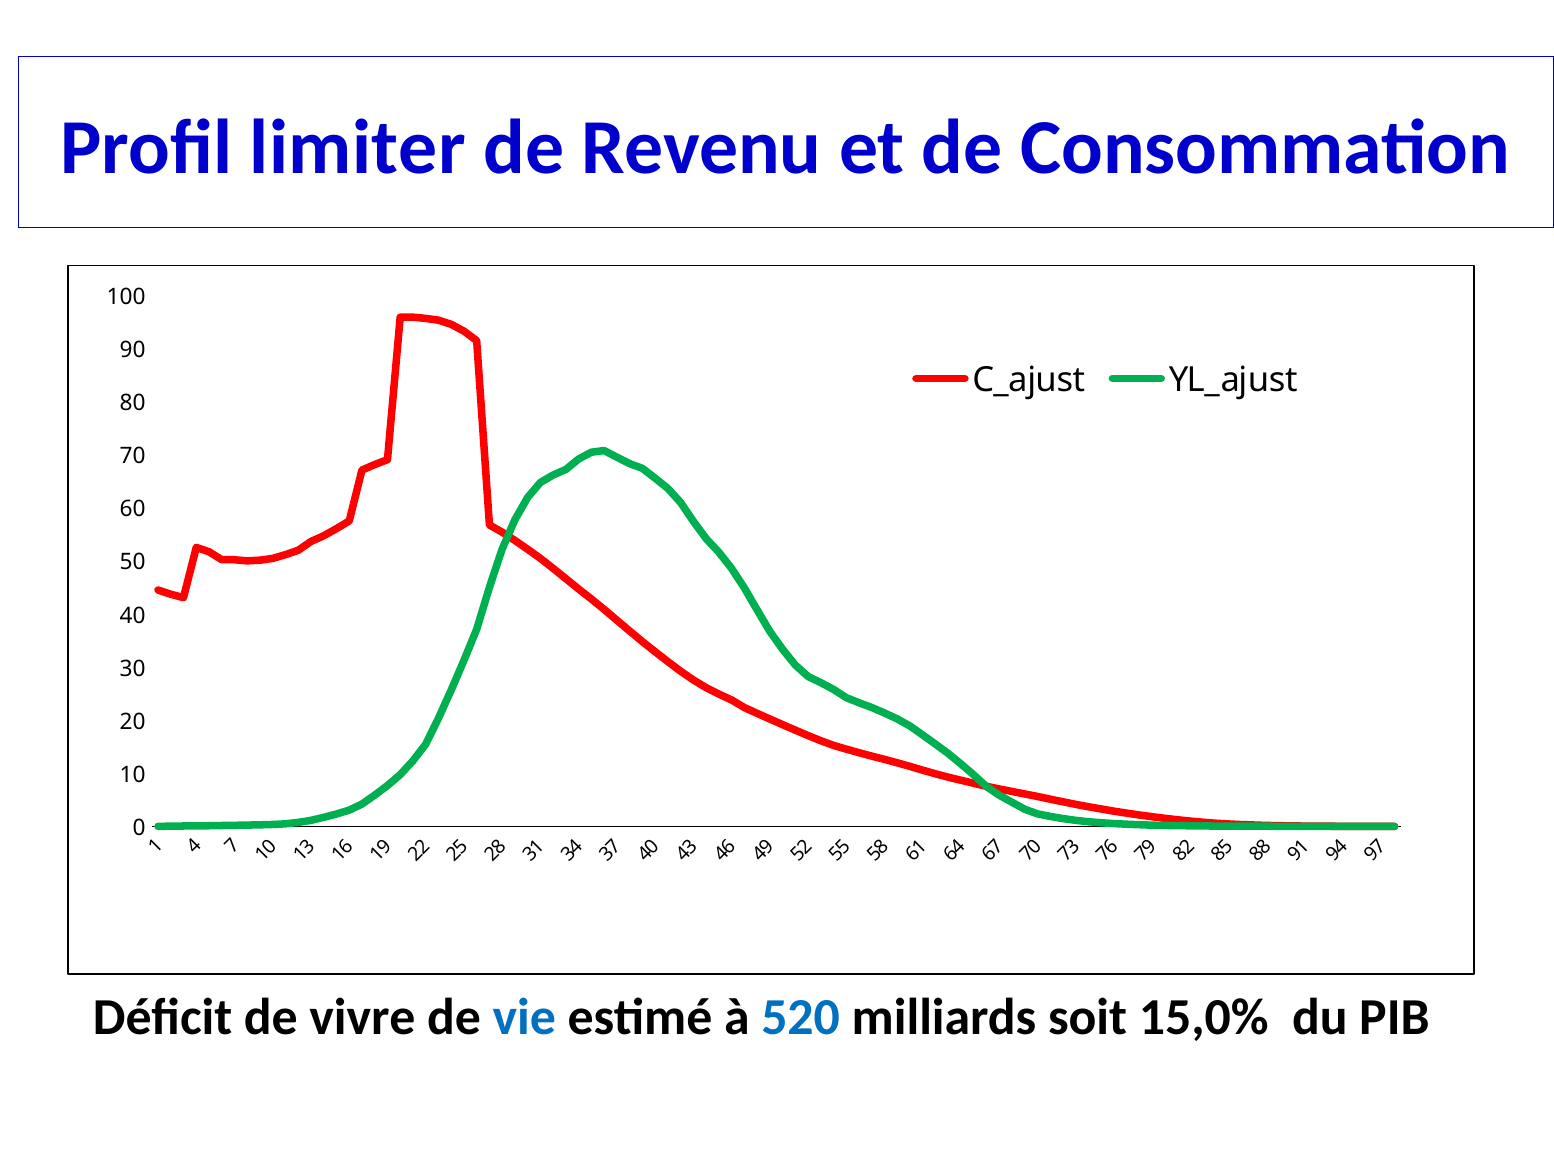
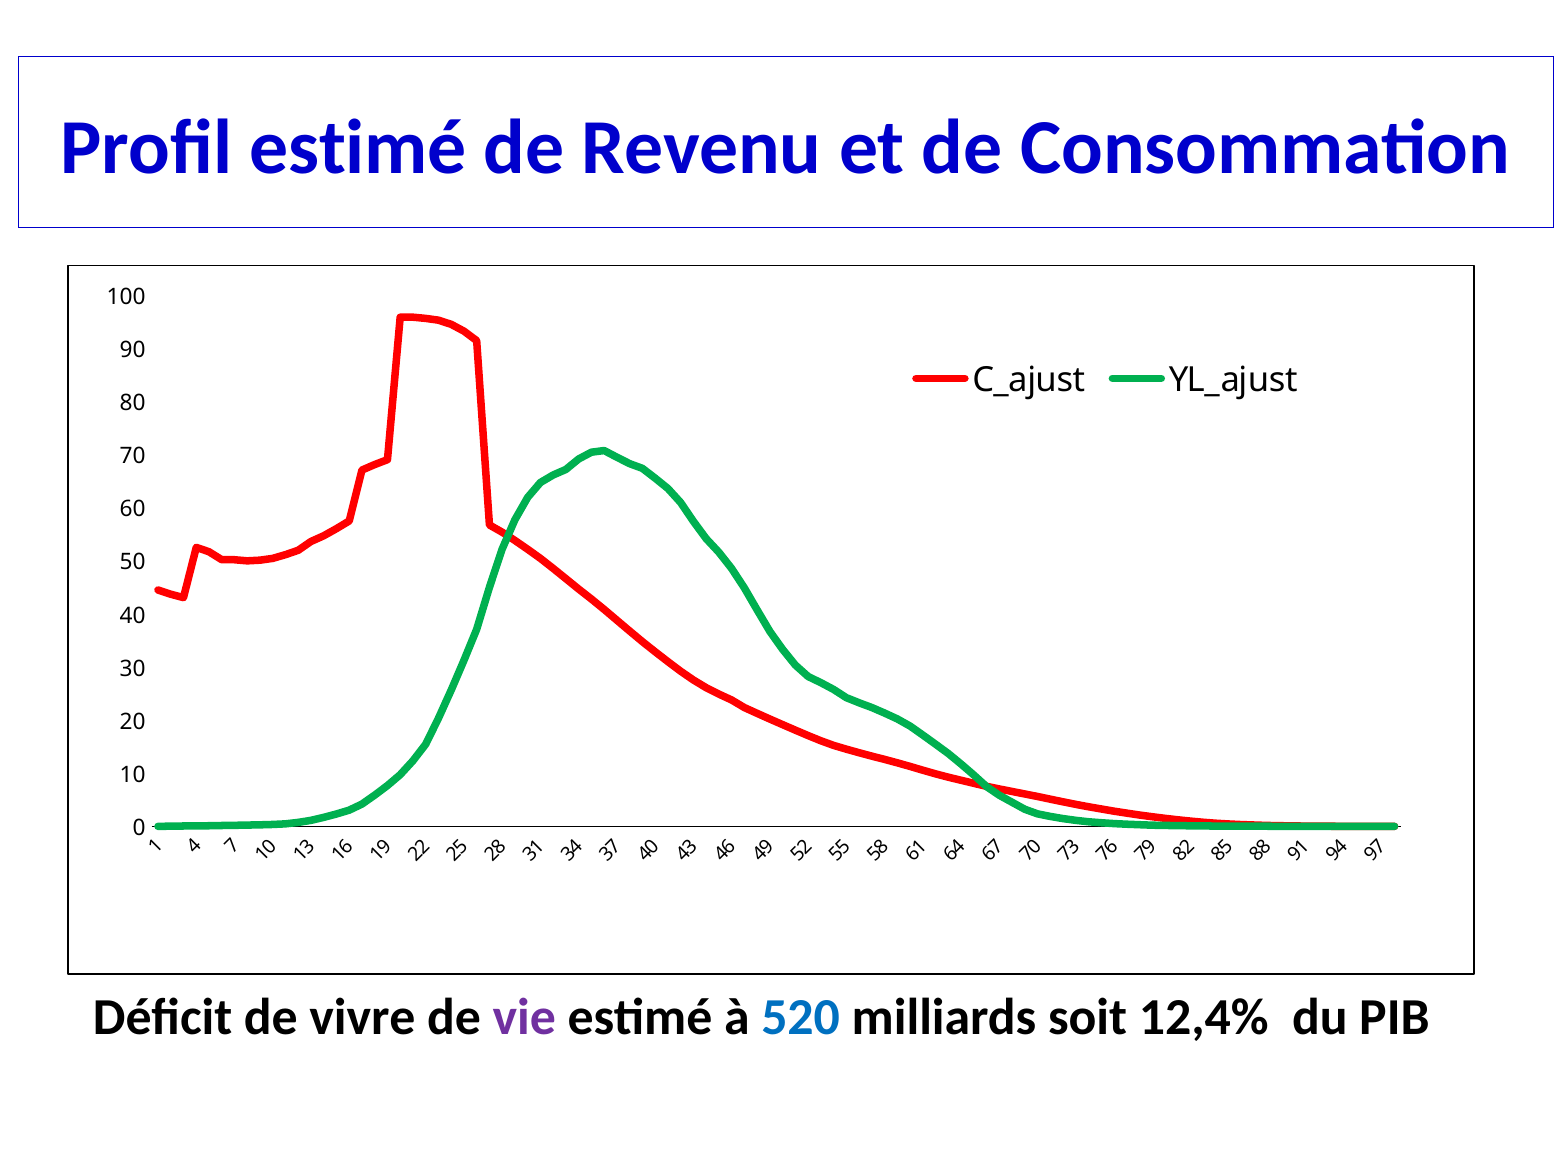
Profil limiter: limiter -> estimé
vie colour: blue -> purple
15,0%: 15,0% -> 12,4%
